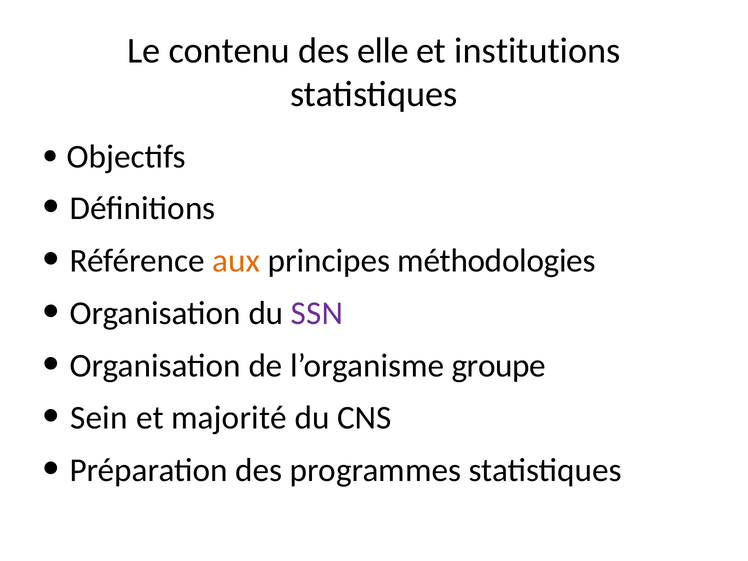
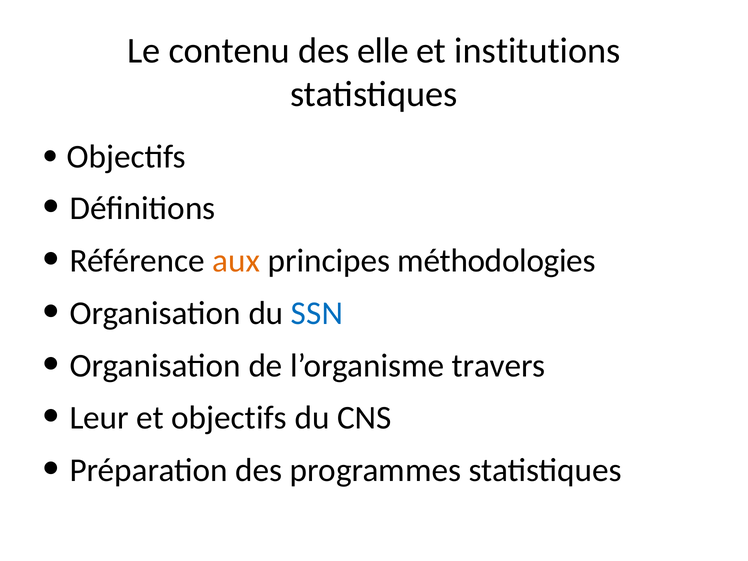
SSN colour: purple -> blue
groupe: groupe -> travers
Sein: Sein -> Leur
et majorité: majorité -> objectifs
